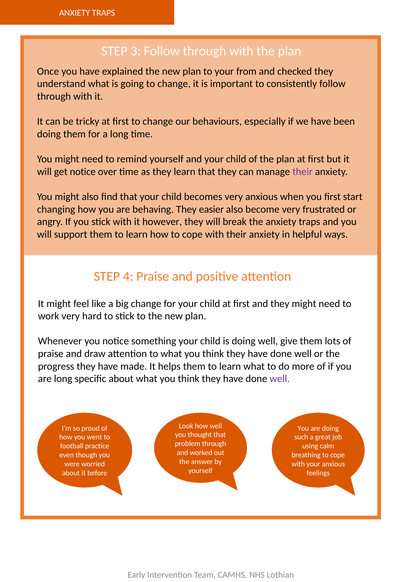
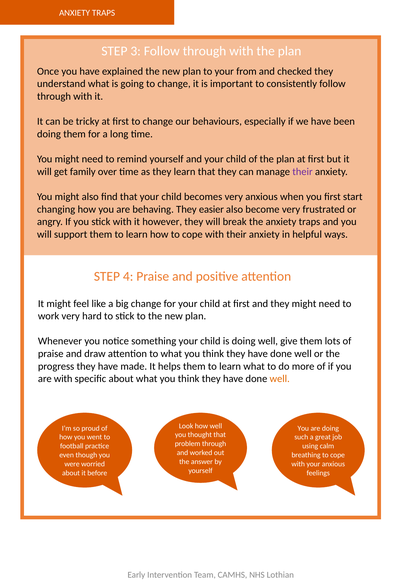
get notice: notice -> family
are long: long -> with
well at (280, 379) colour: purple -> orange
